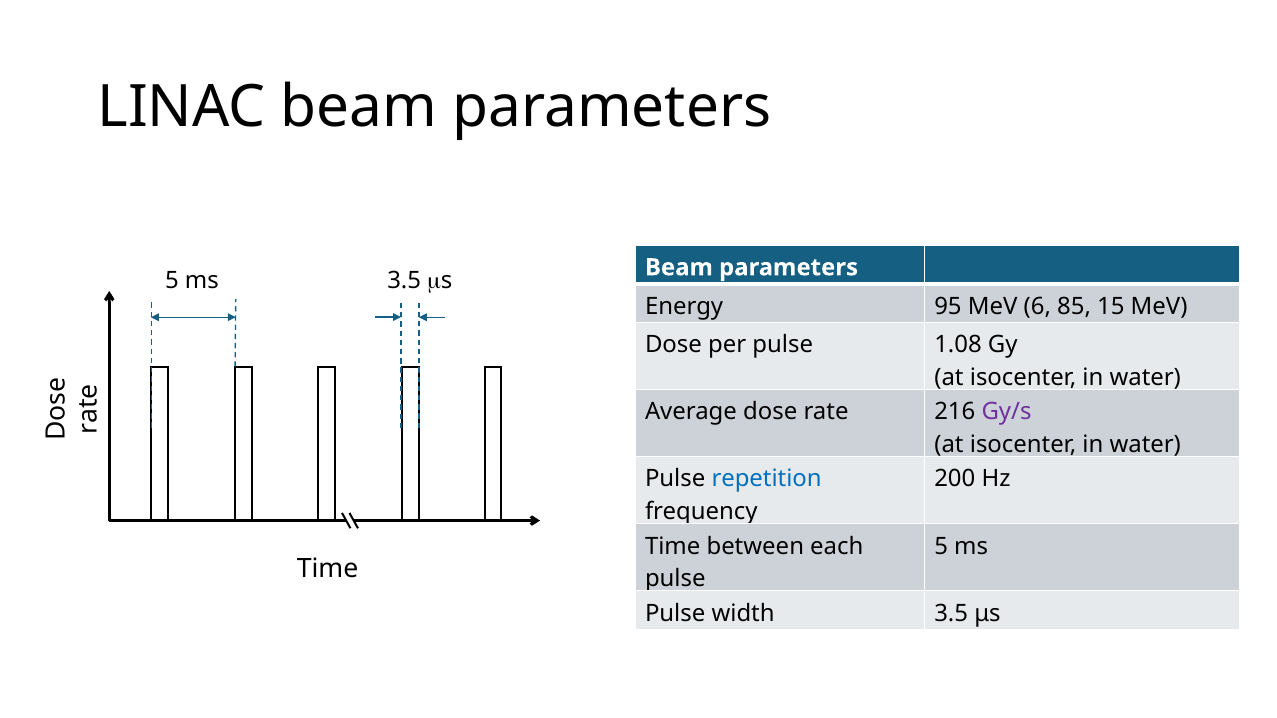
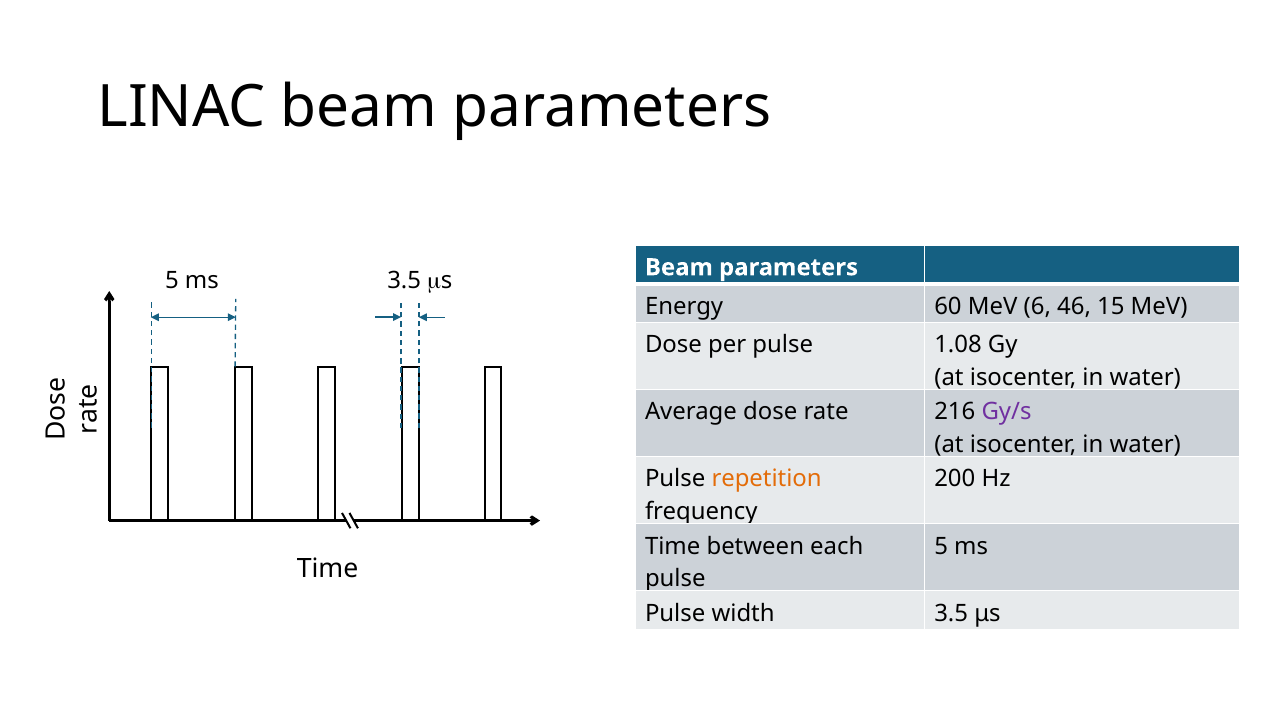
95: 95 -> 60
85: 85 -> 46
repetition colour: blue -> orange
